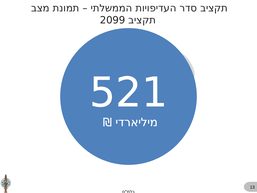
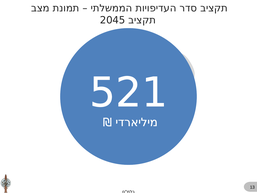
2099: 2099 -> 2045
